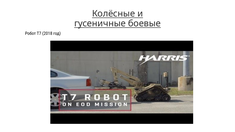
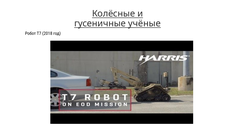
боевые: боевые -> учёные
